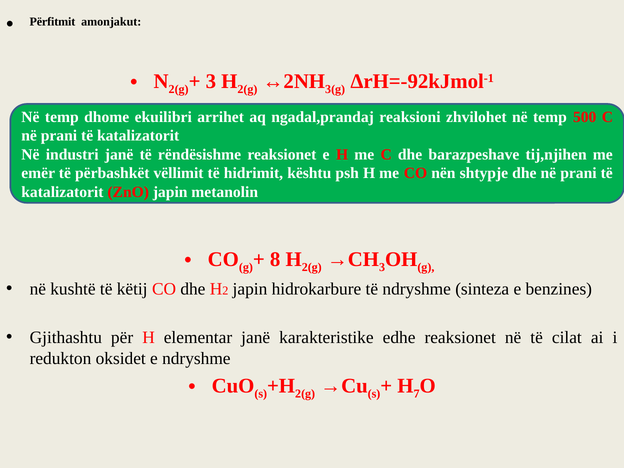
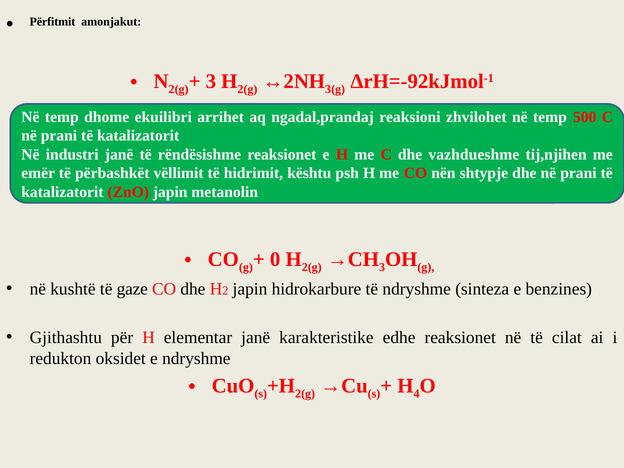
barazpeshave: barazpeshave -> vazhdueshme
8: 8 -> 0
këtij: këtij -> gaze
7: 7 -> 4
